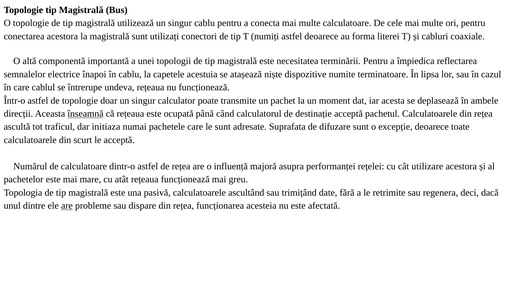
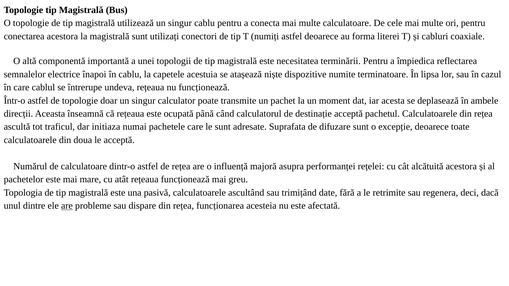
înseamnă underline: present -> none
scurt: scurt -> doua
utilizare: utilizare -> alcătuită
